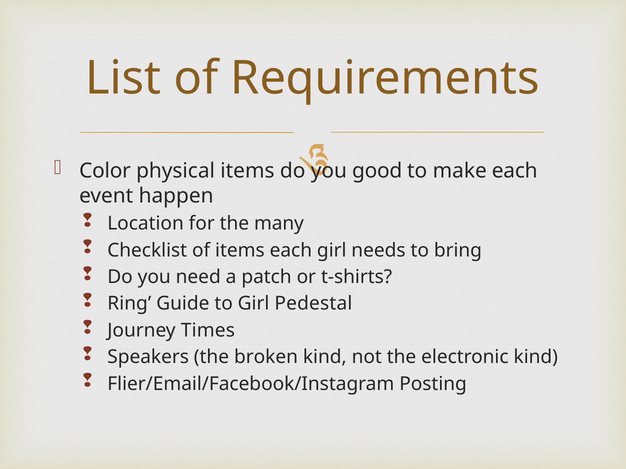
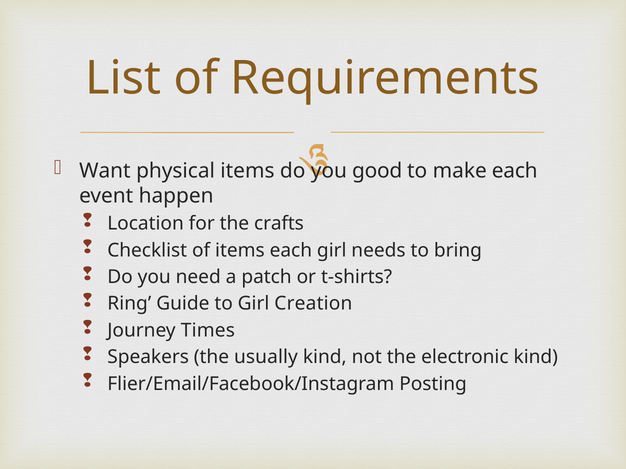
Color: Color -> Want
many: many -> crafts
Pedestal: Pedestal -> Creation
broken: broken -> usually
